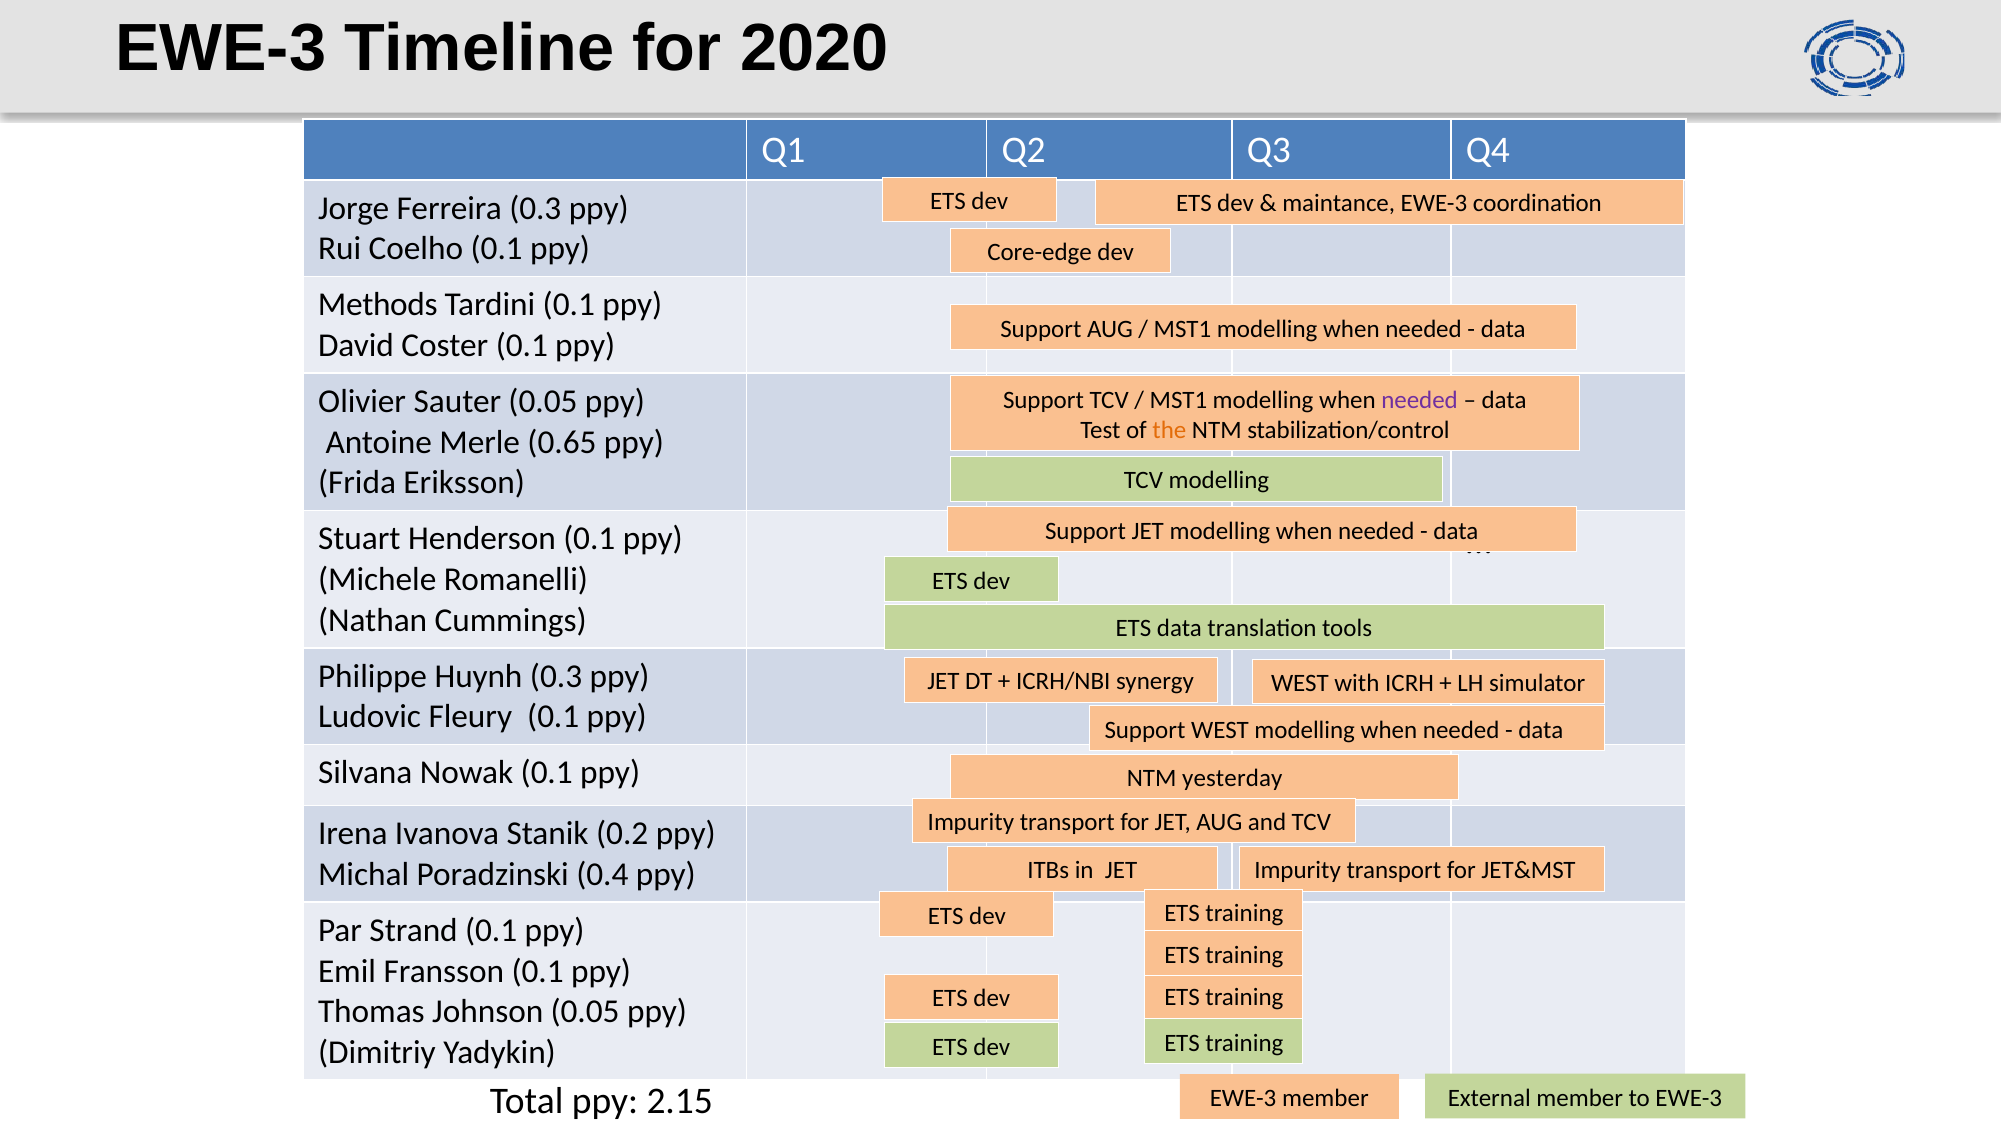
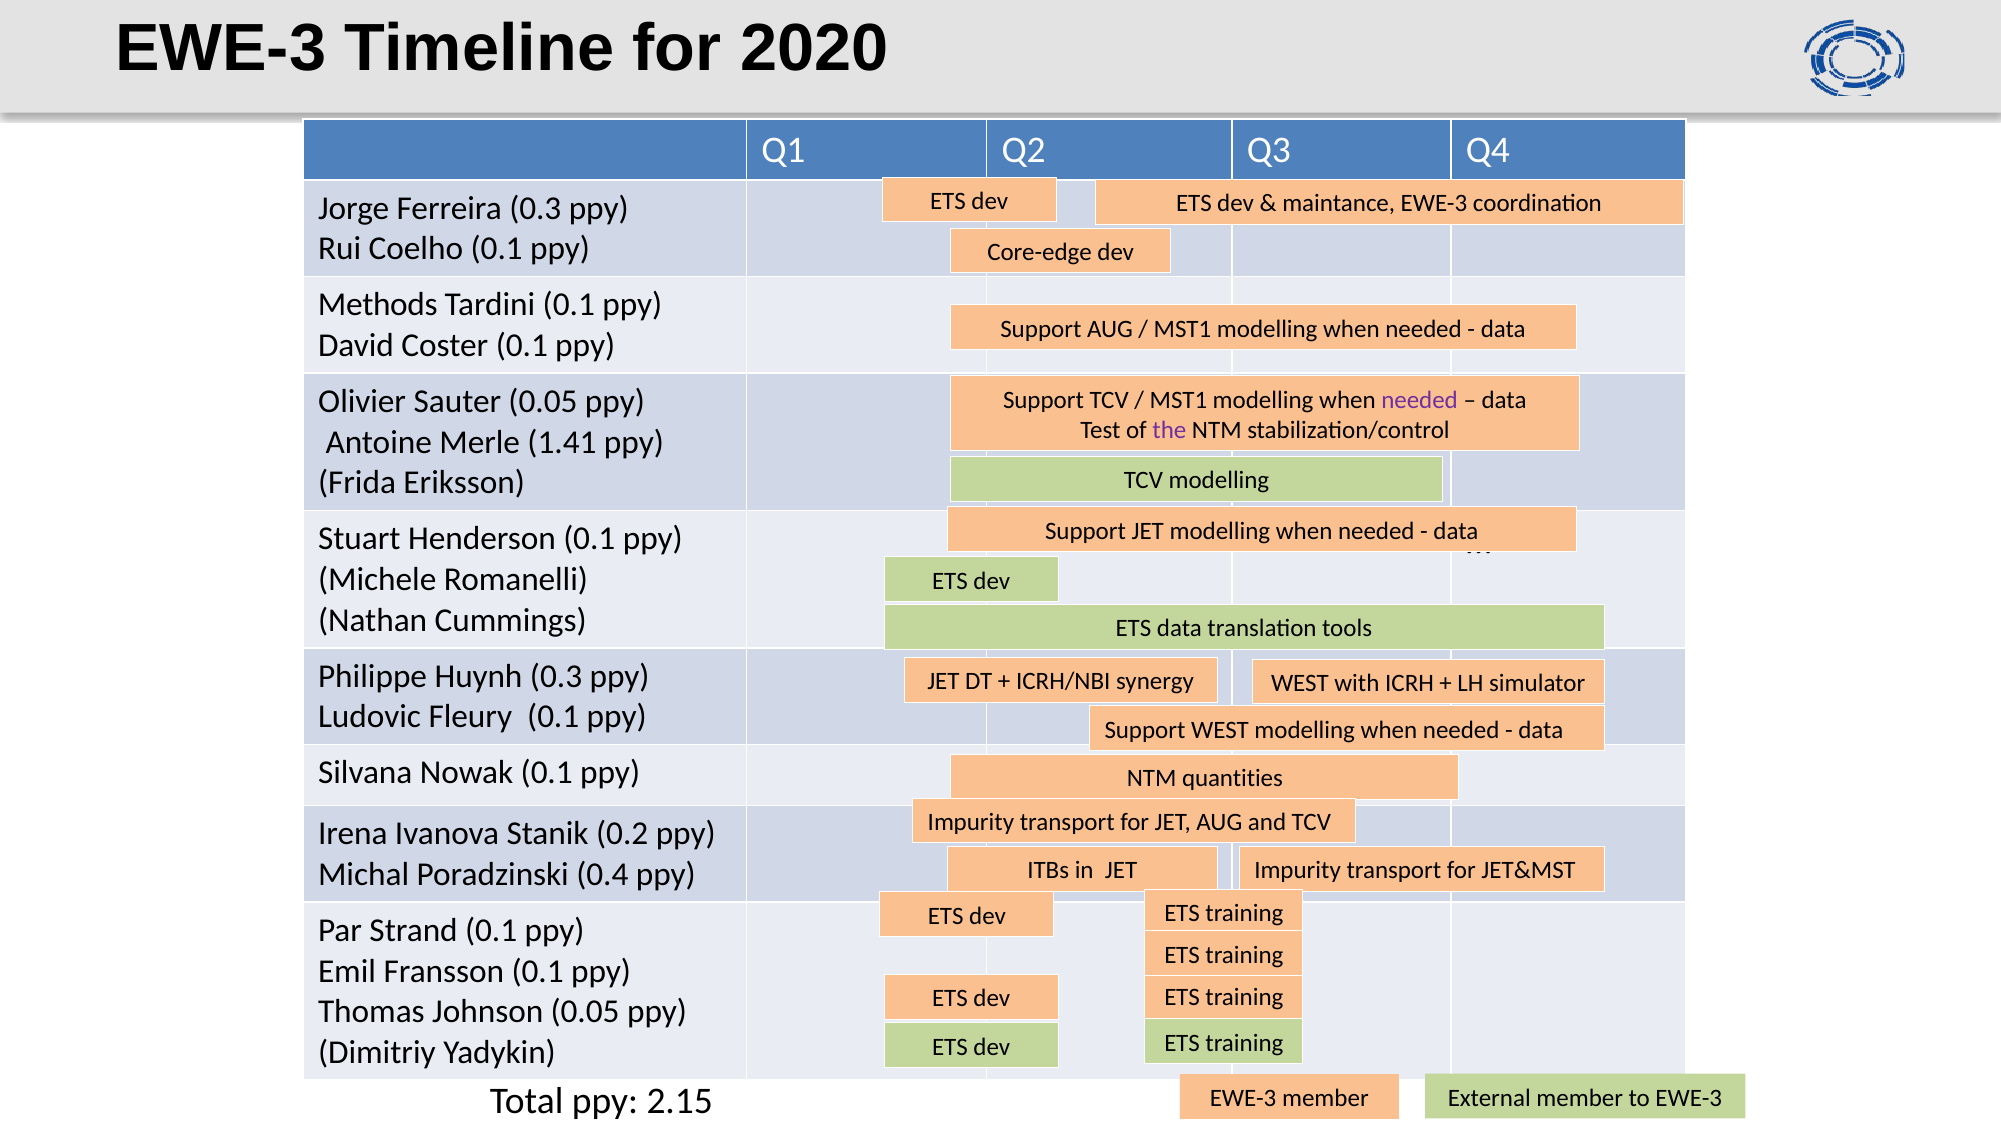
the colour: orange -> purple
0.65: 0.65 -> 1.41
yesterday: yesterday -> quantities
